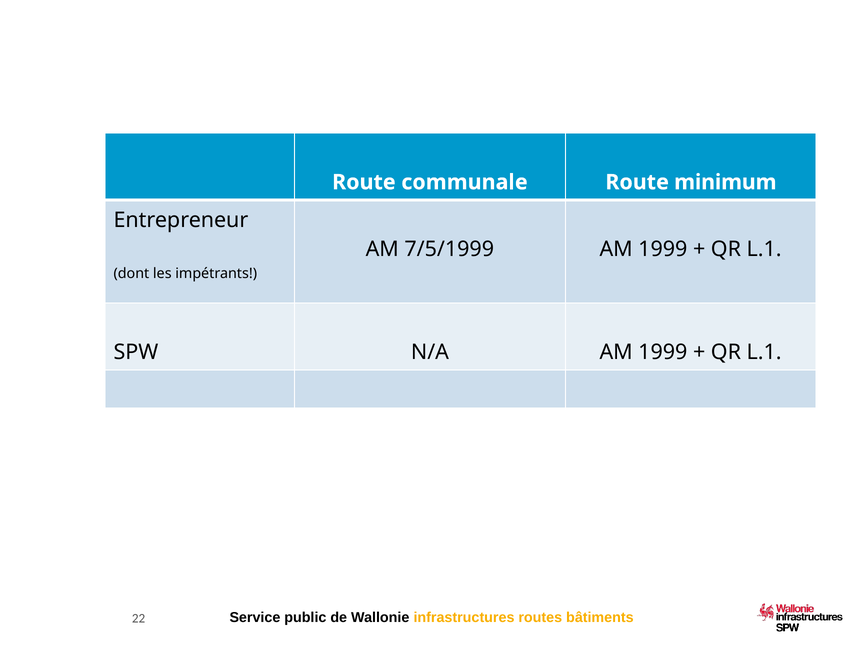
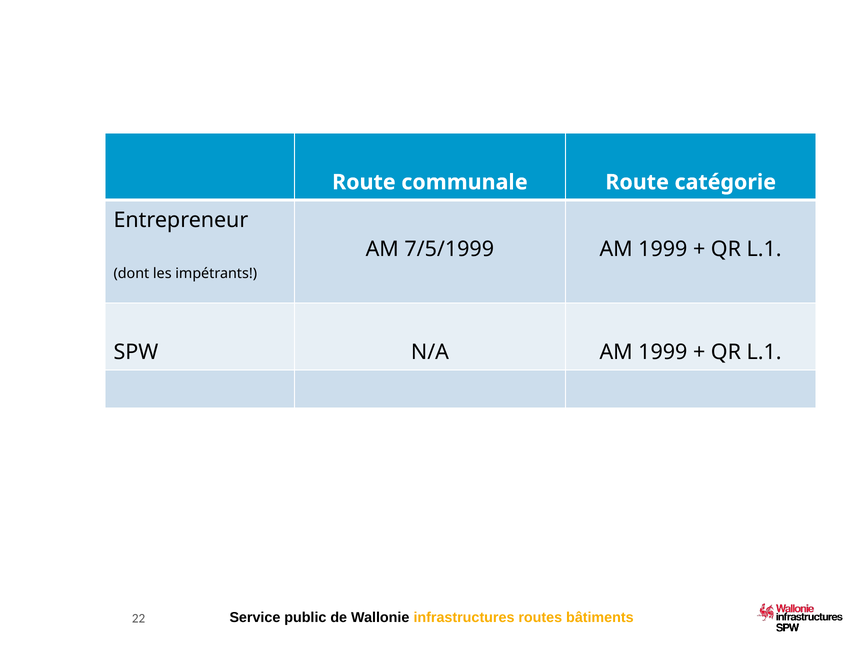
minimum: minimum -> catégorie
